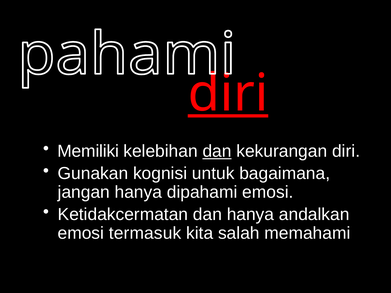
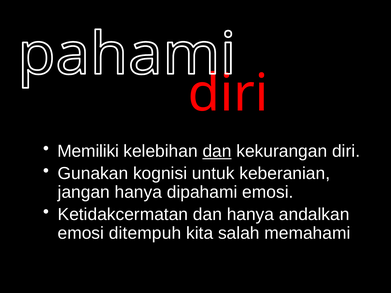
diri at (228, 94) underline: present -> none
bagaimana: bagaimana -> keberanian
termasuk: termasuk -> ditempuh
